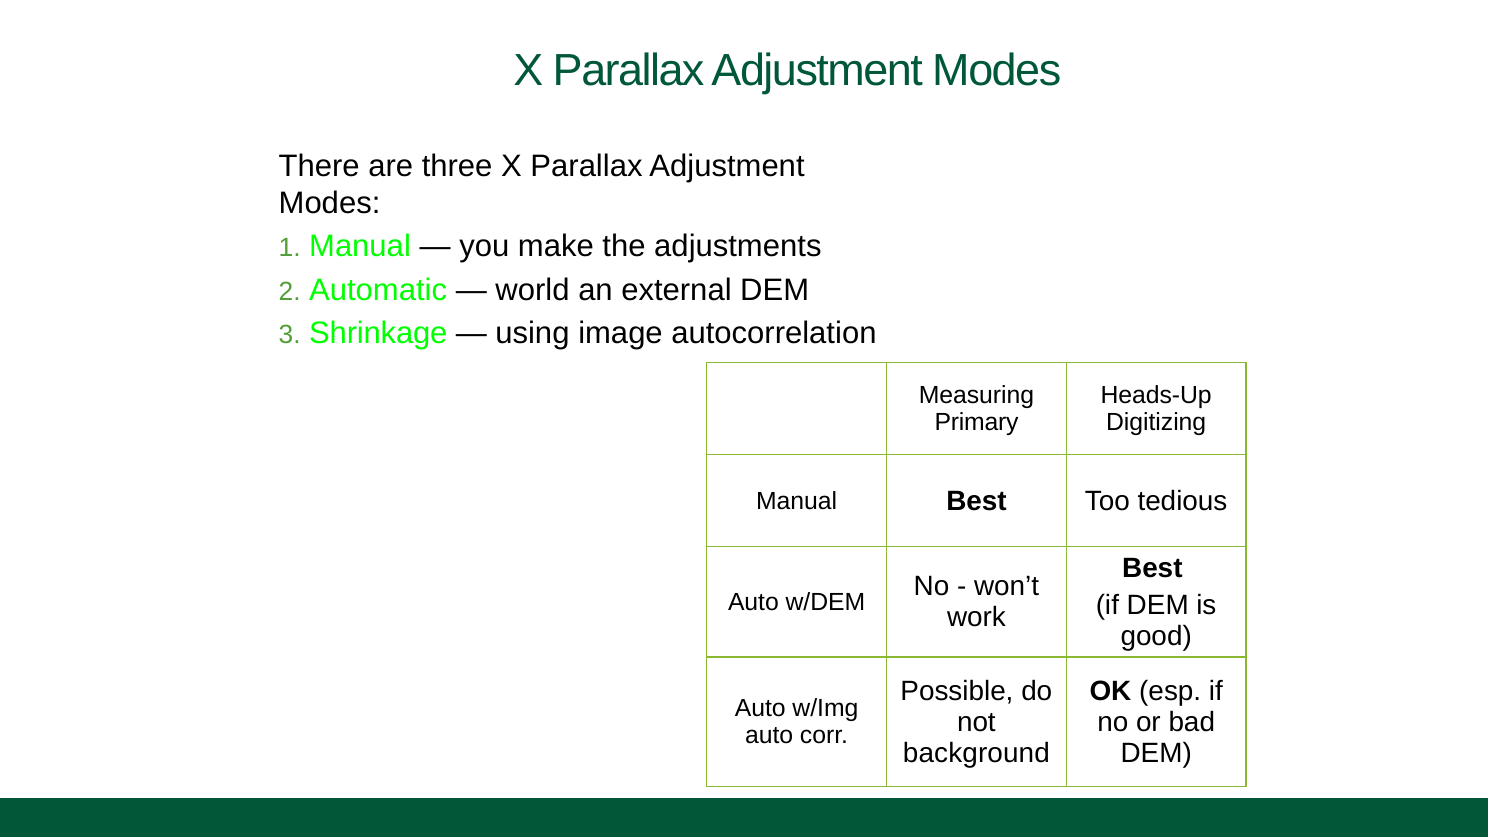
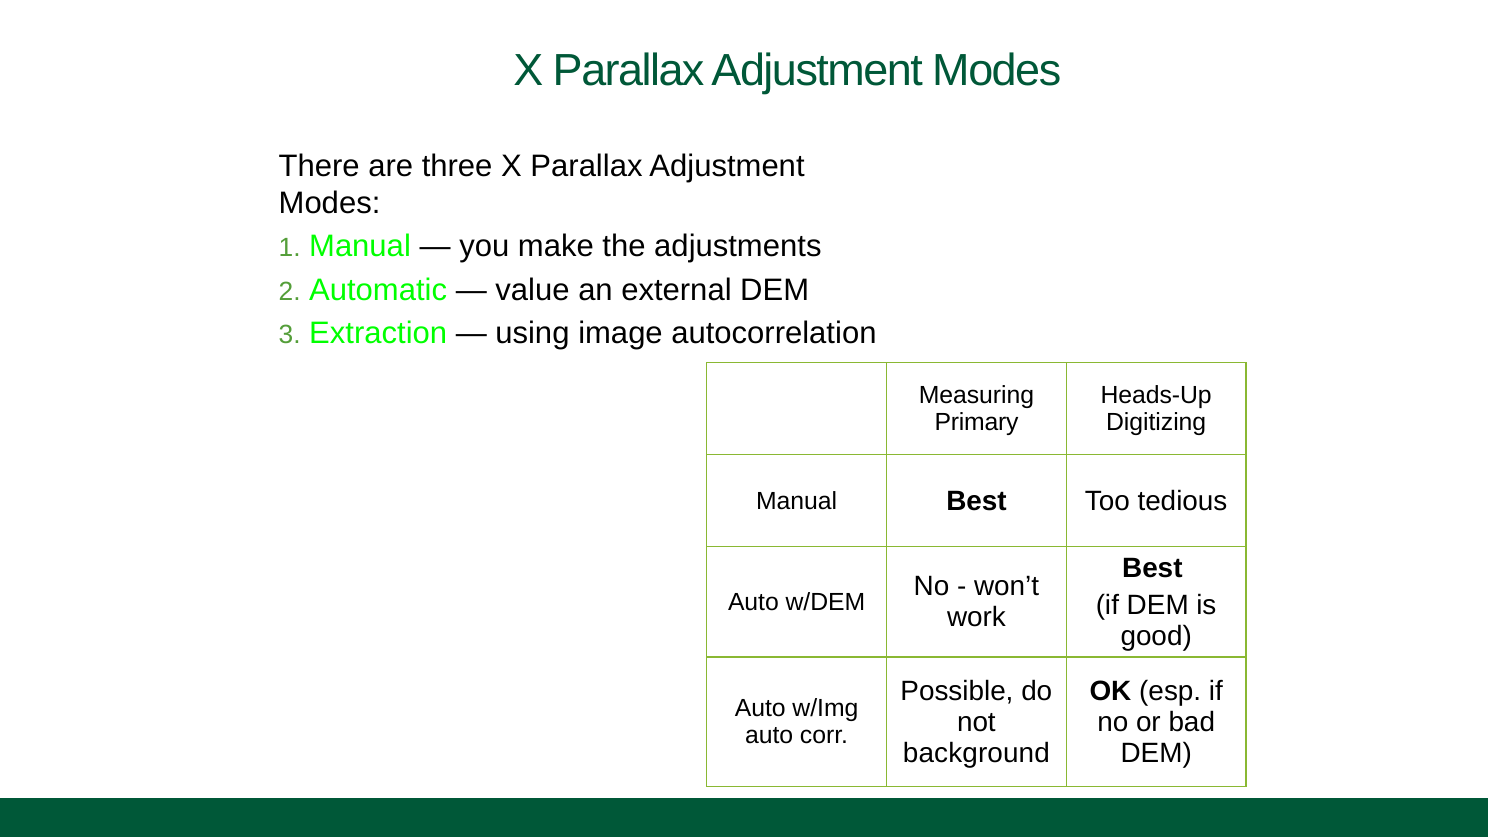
world: world -> value
Shrinkage: Shrinkage -> Extraction
